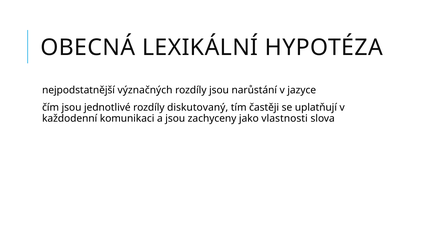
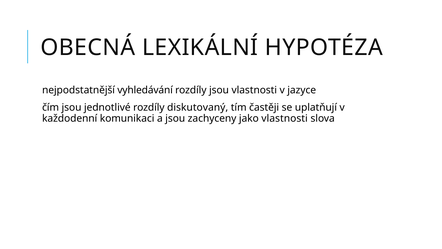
význačných: význačných -> vyhledávání
jsou narůstání: narůstání -> vlastnosti
